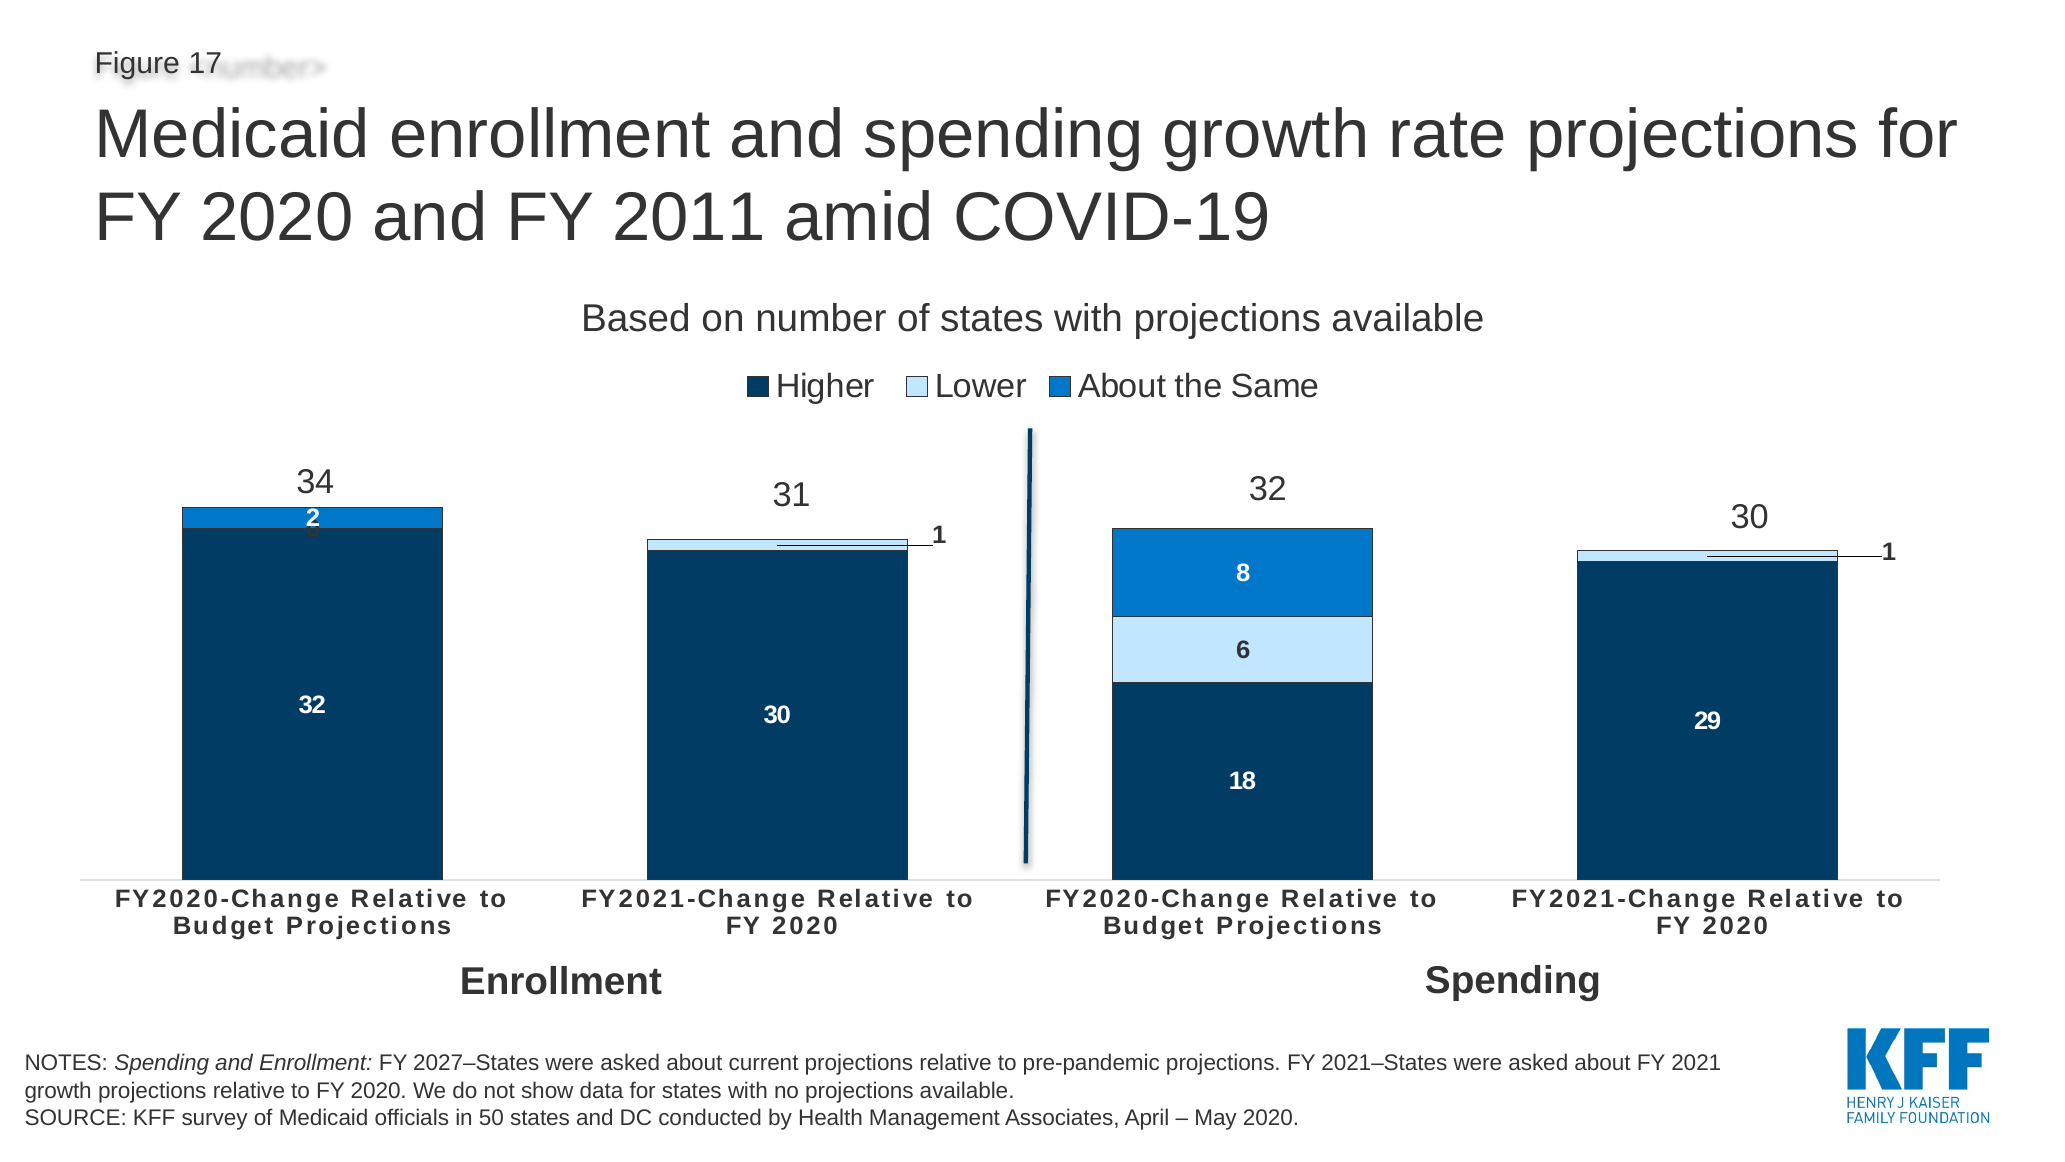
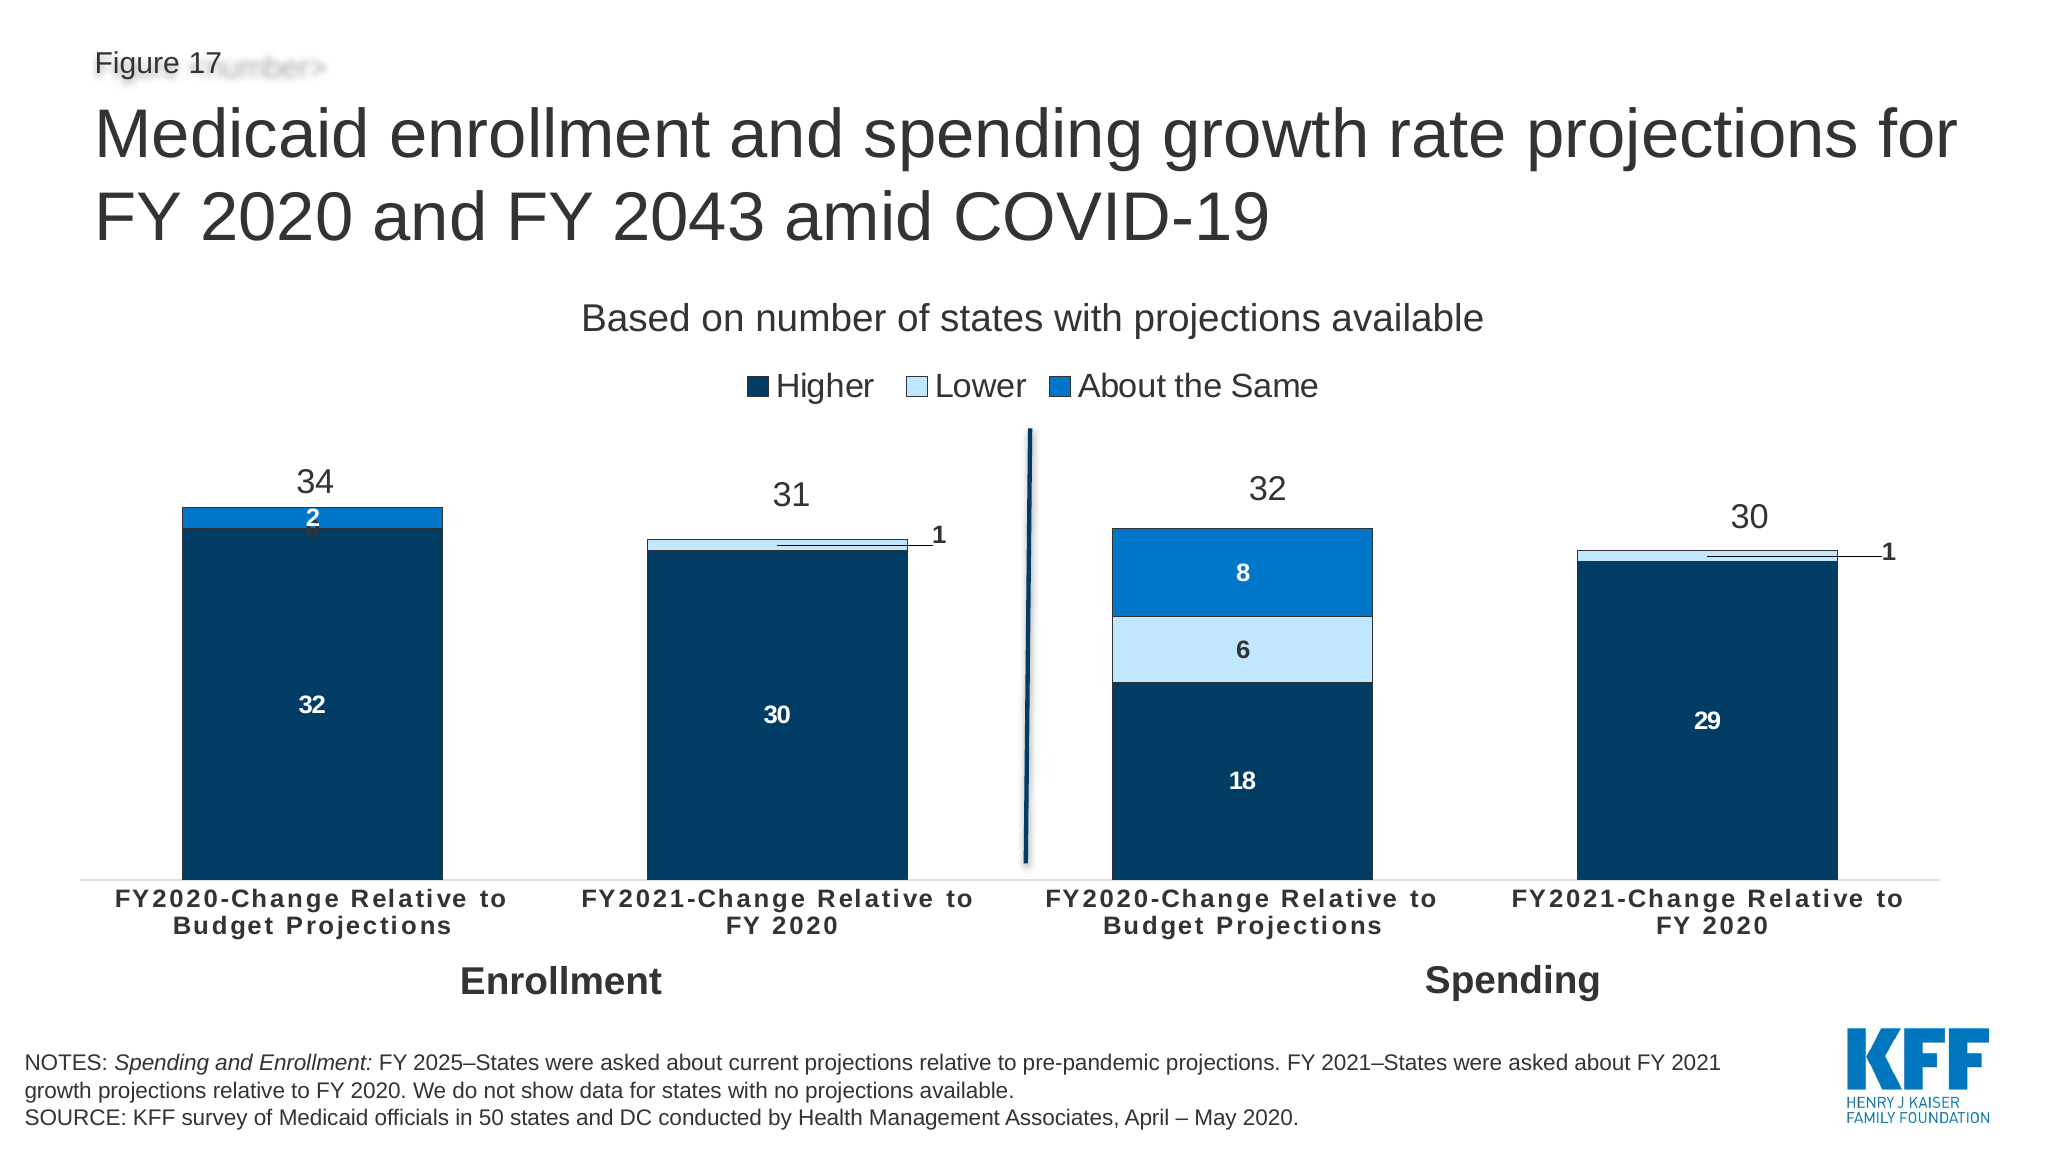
2011: 2011 -> 2043
2027–States: 2027–States -> 2025–States
